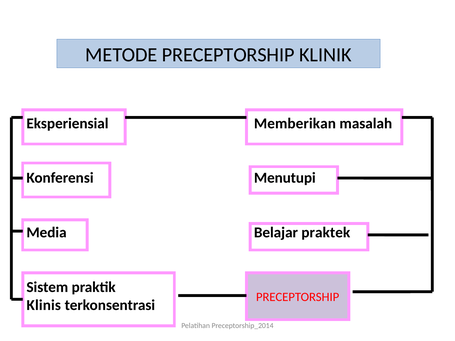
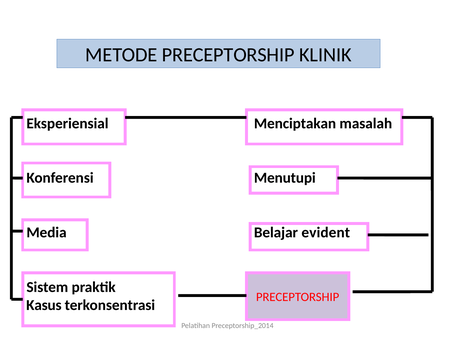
Memberikan: Memberikan -> Menciptakan
praktek: praktek -> evident
Klinis: Klinis -> Kasus
